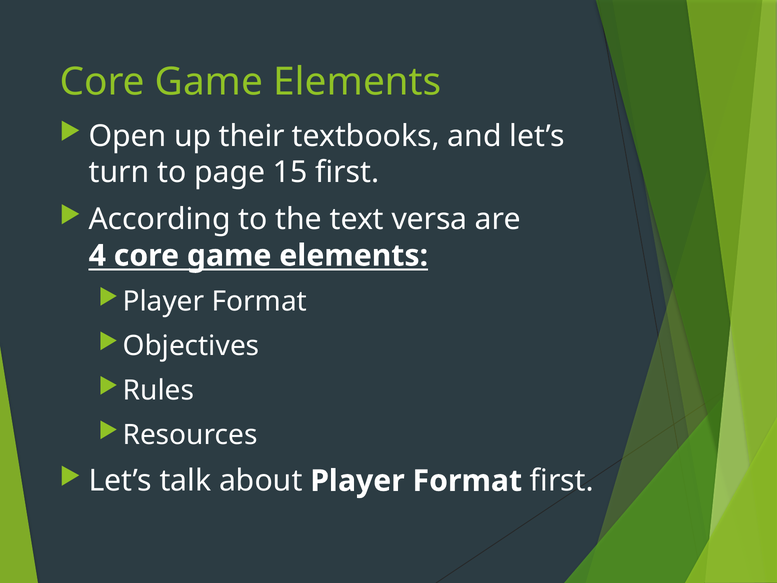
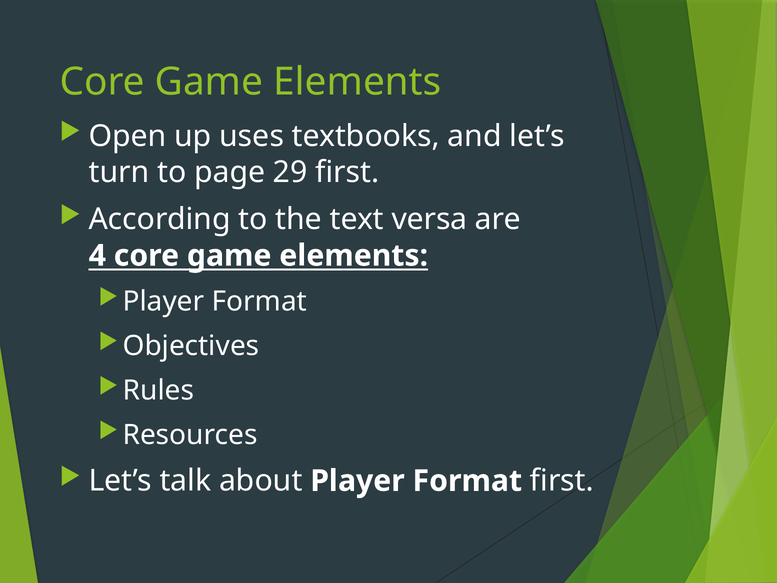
their: their -> uses
15: 15 -> 29
